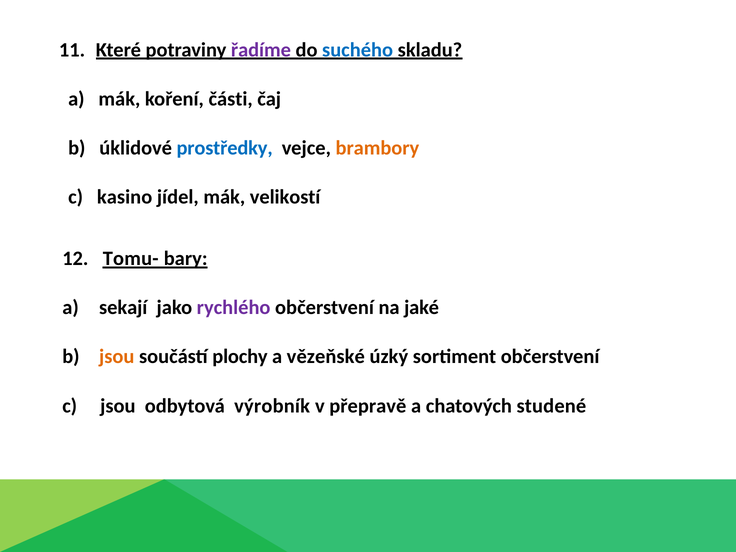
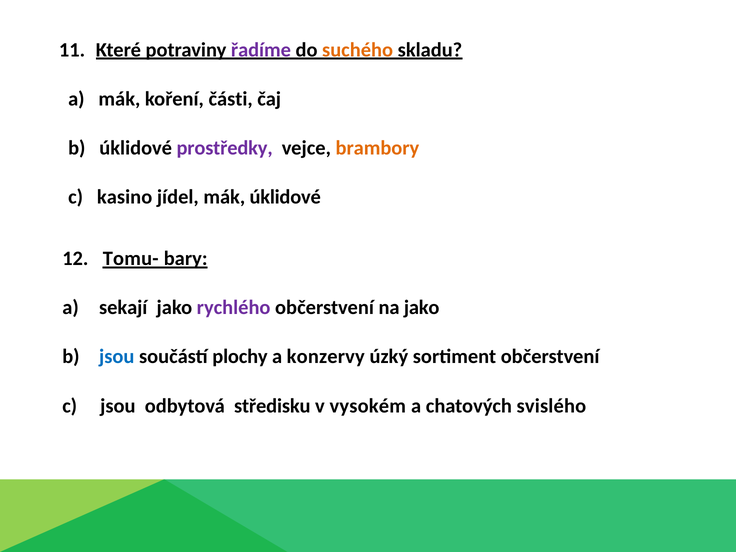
suchého colour: blue -> orange
prostředky colour: blue -> purple
mák velikostí: velikostí -> úklidové
na jaké: jaké -> jako
jsou at (117, 357) colour: orange -> blue
vězeňské: vězeňské -> konzervy
výrobník: výrobník -> středisku
přepravě: přepravě -> vysokém
studené: studené -> svislého
